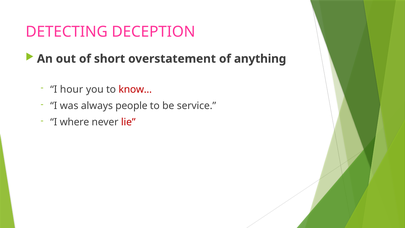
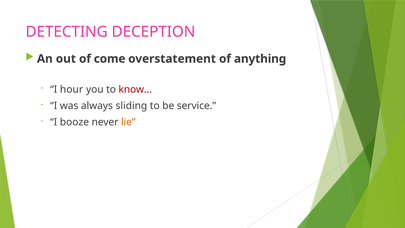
short: short -> come
people: people -> sliding
where: where -> booze
lie colour: red -> orange
